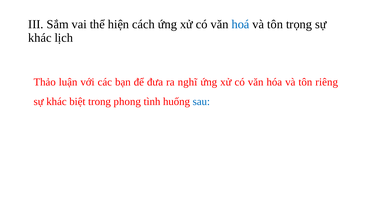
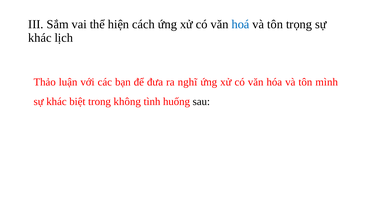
riêng: riêng -> mình
phong: phong -> không
sau colour: blue -> black
